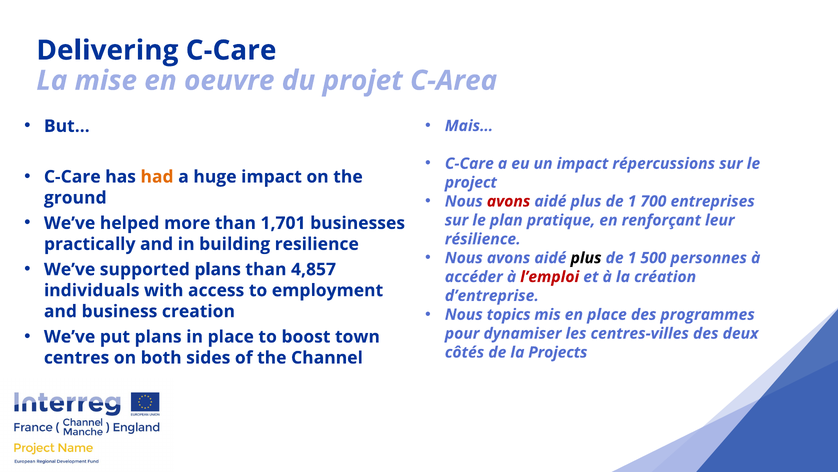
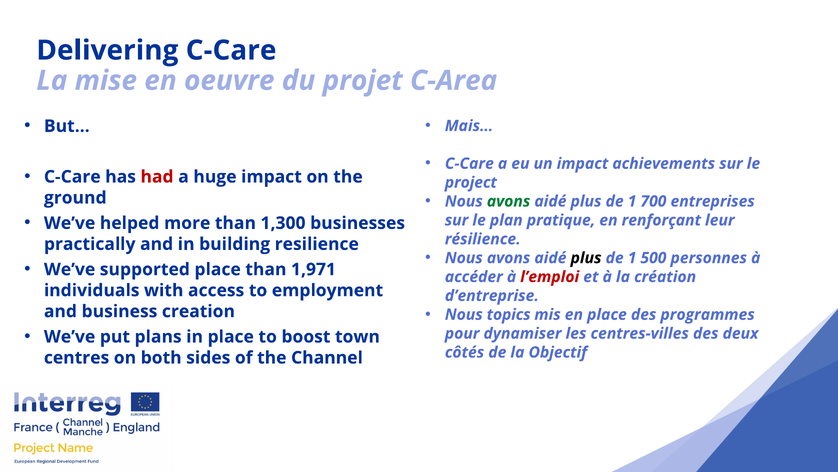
répercussions: répercussions -> achievements
had colour: orange -> red
avons at (509, 201) colour: red -> green
1,701: 1,701 -> 1,300
supported plans: plans -> place
4,857: 4,857 -> 1,971
Projects: Projects -> Objectif
